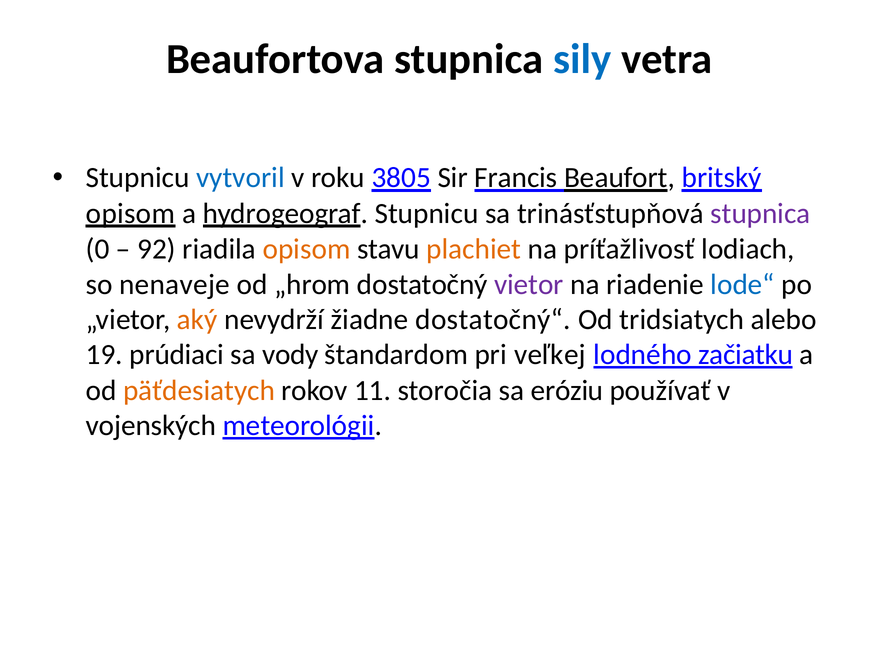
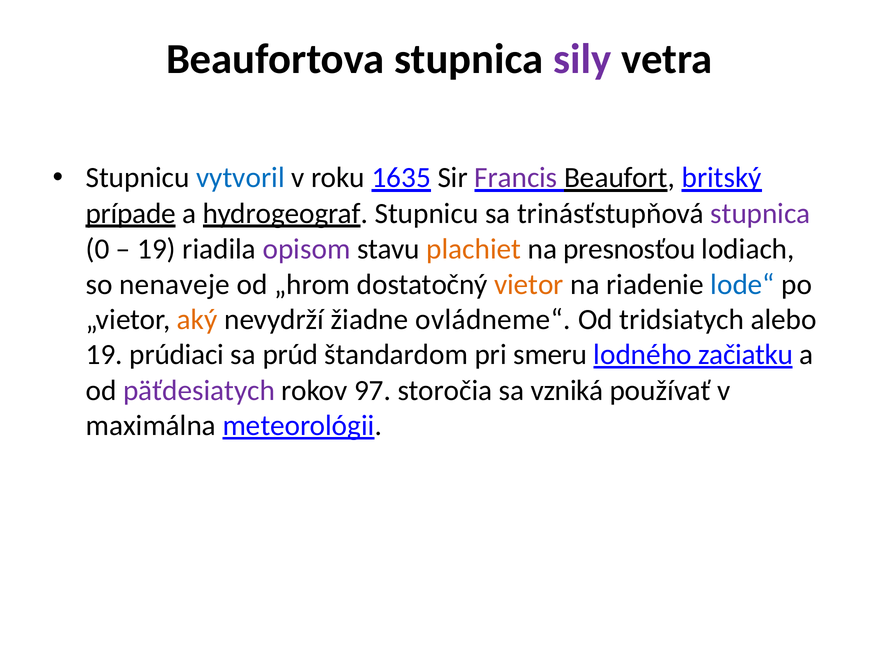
sily colour: blue -> purple
3805: 3805 -> 1635
Francis colour: black -> purple
opisom at (130, 214): opisom -> prípade
92 at (156, 249): 92 -> 19
opisom at (307, 249) colour: orange -> purple
príťažlivosť: príťažlivosť -> presnosťou
vietor colour: purple -> orange
dostatočný“: dostatočný“ -> ovládneme“
vody: vody -> prúd
veľkej: veľkej -> smeru
päťdesiatych colour: orange -> purple
11: 11 -> 97
eróziu: eróziu -> vzniká
vojenských: vojenských -> maximálna
